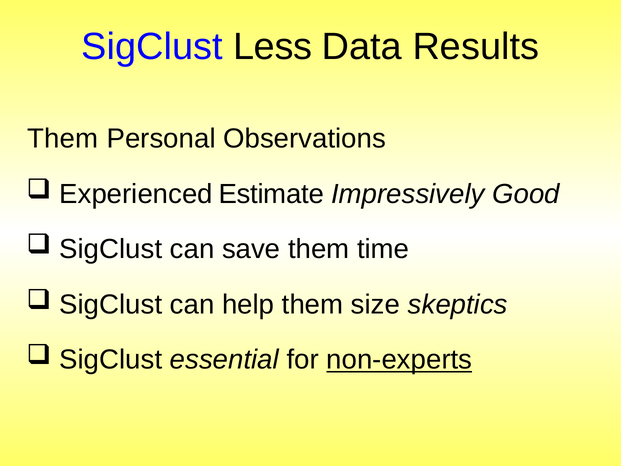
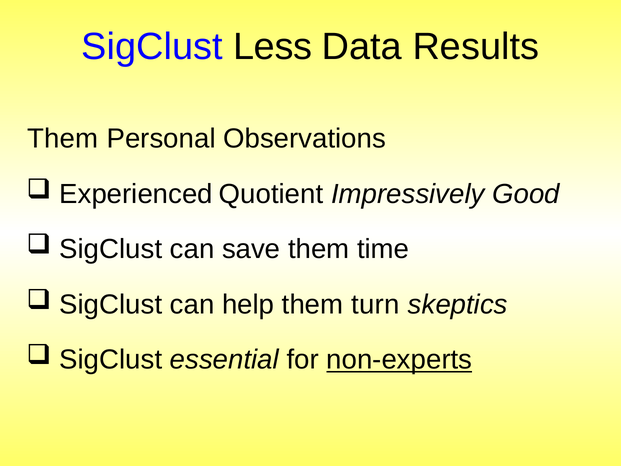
Estimate: Estimate -> Quotient
size: size -> turn
